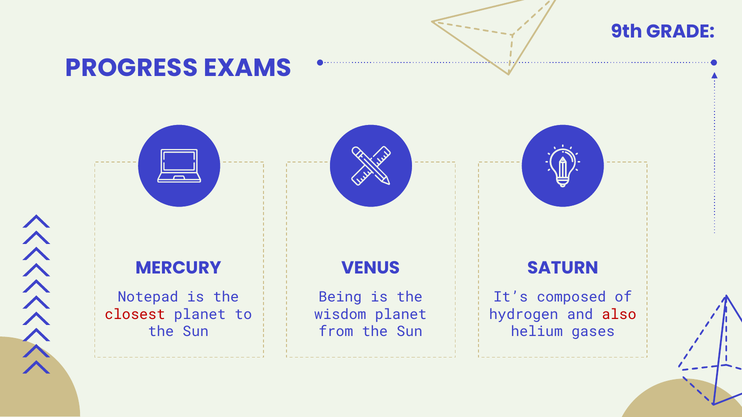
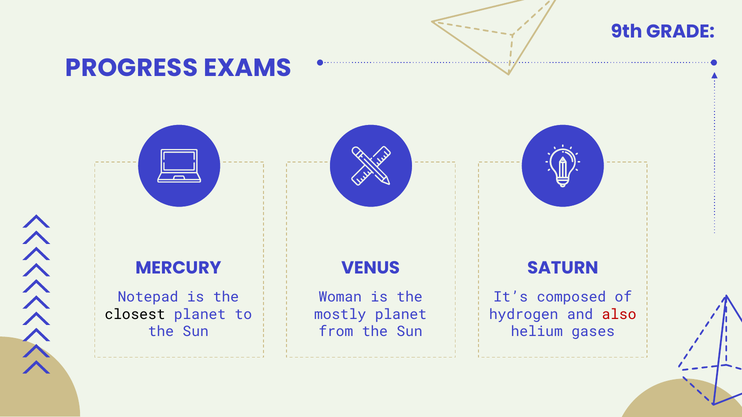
Being: Being -> Woman
closest colour: red -> black
wisdom: wisdom -> mostly
